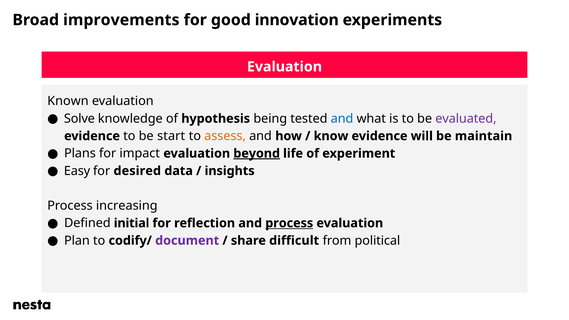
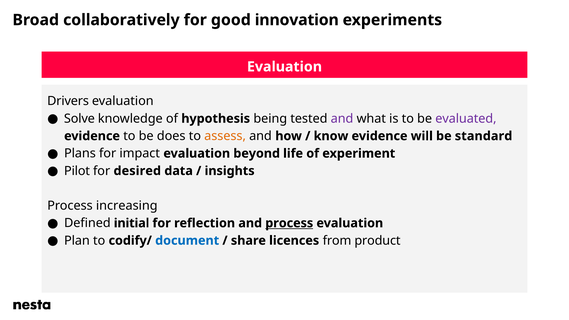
improvements: improvements -> collaboratively
Known: Known -> Drivers
and at (342, 119) colour: blue -> purple
start: start -> does
maintain: maintain -> standard
beyond underline: present -> none
Easy: Easy -> Pilot
document colour: purple -> blue
difficult: difficult -> licences
political: political -> product
